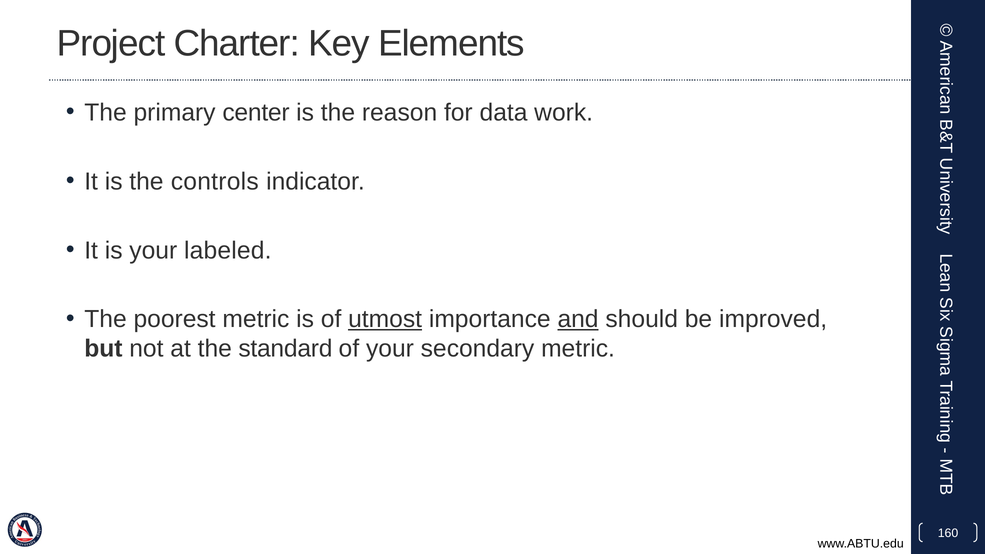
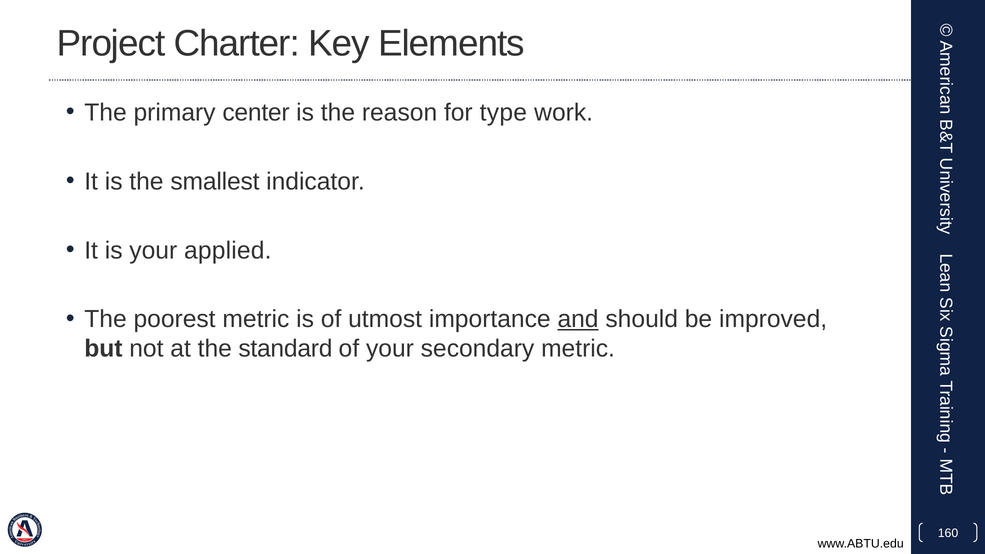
data: data -> type
controls: controls -> smallest
labeled: labeled -> applied
utmost underline: present -> none
